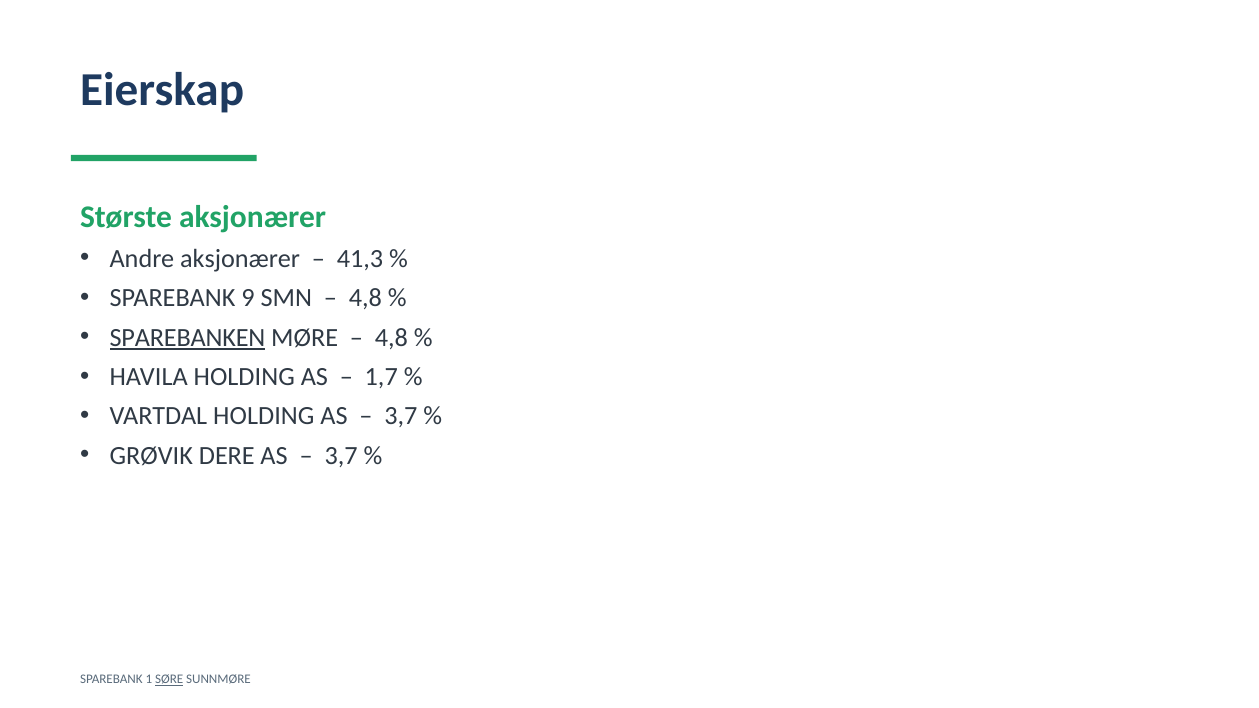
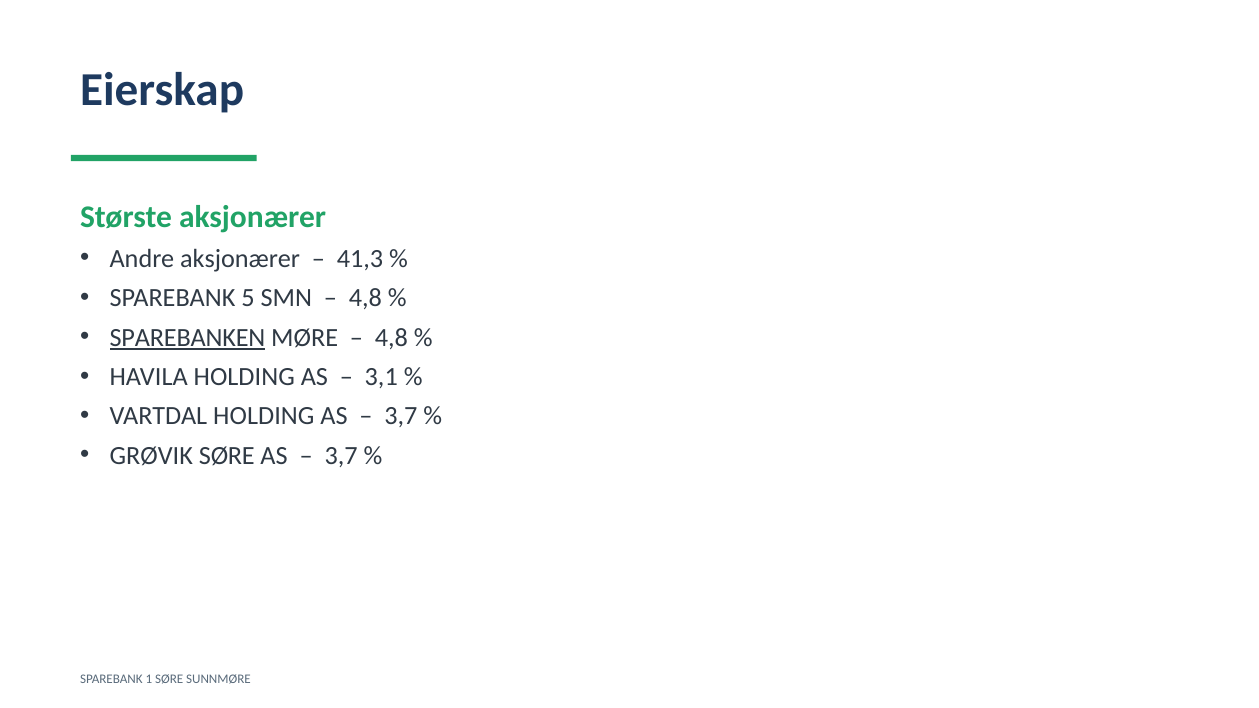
9: 9 -> 5
1,7: 1,7 -> 3,1
GRØVIK DERE: DERE -> SØRE
SØRE at (169, 680) underline: present -> none
